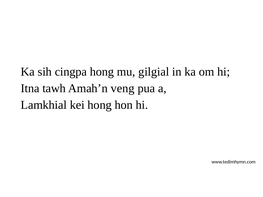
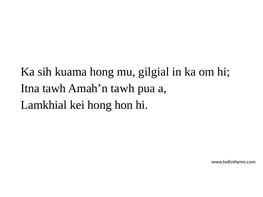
cingpa: cingpa -> kuama
Amah’n veng: veng -> tawh
